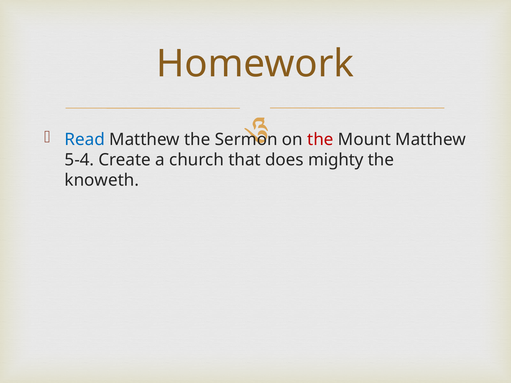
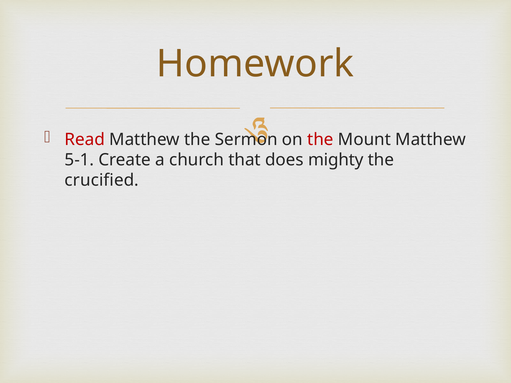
Read colour: blue -> red
5-4: 5-4 -> 5-1
knoweth: knoweth -> crucified
